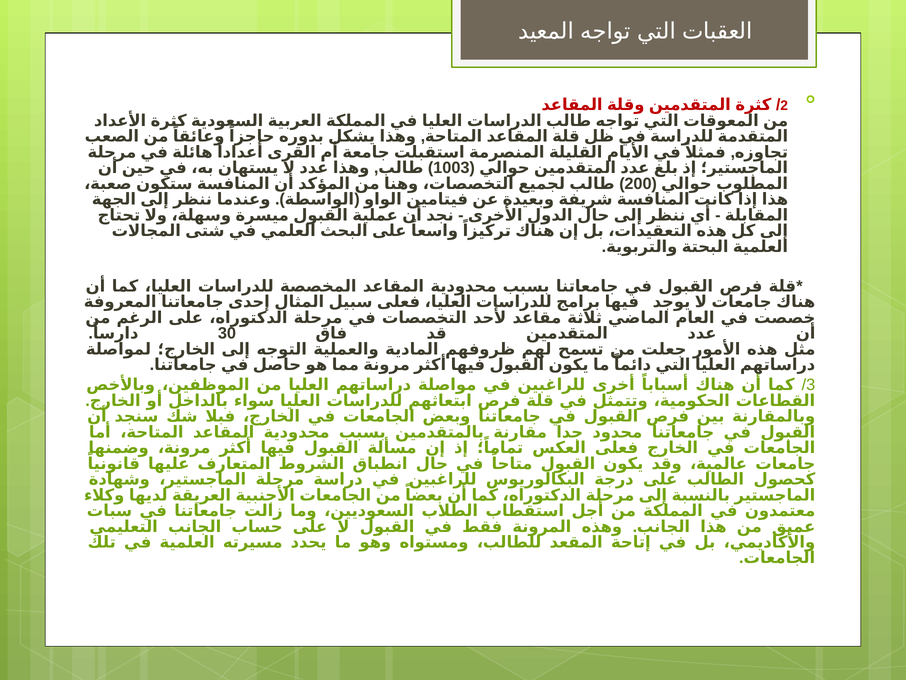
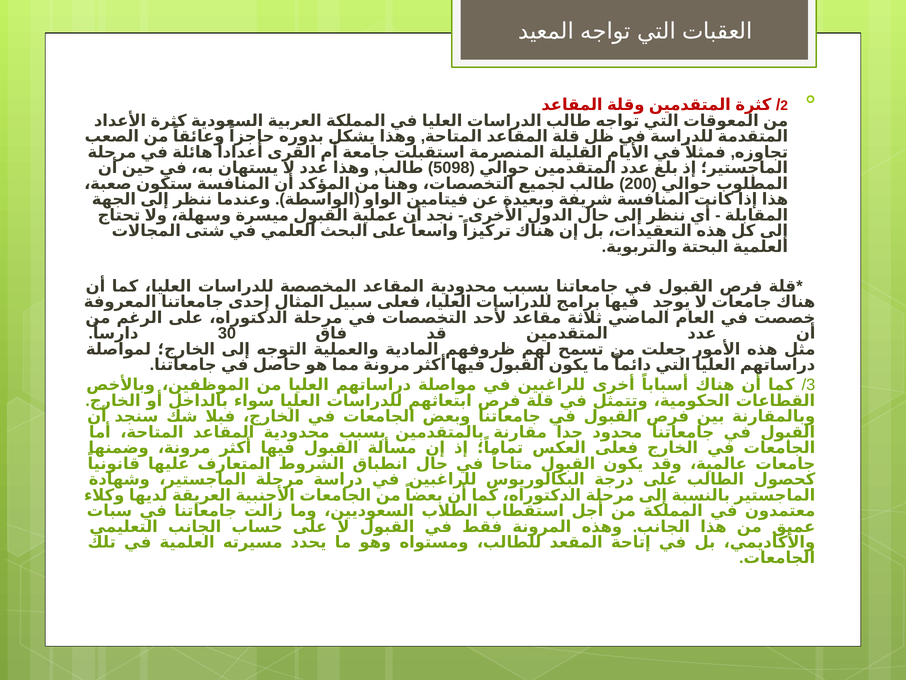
1003: 1003 -> 5098
